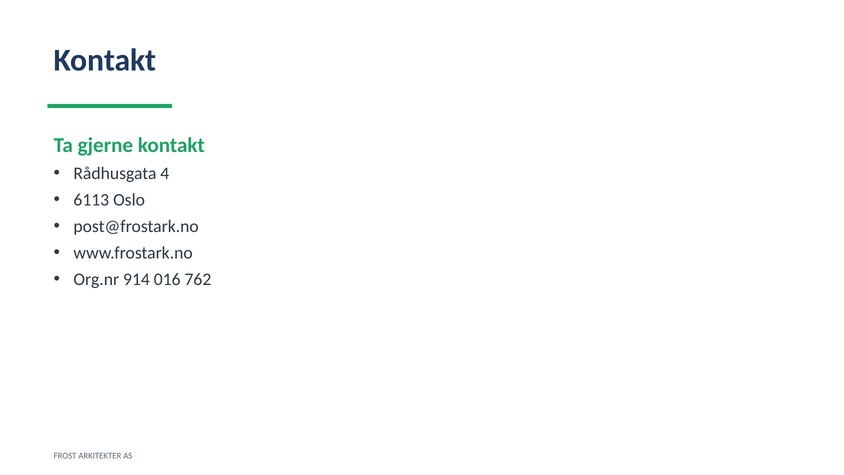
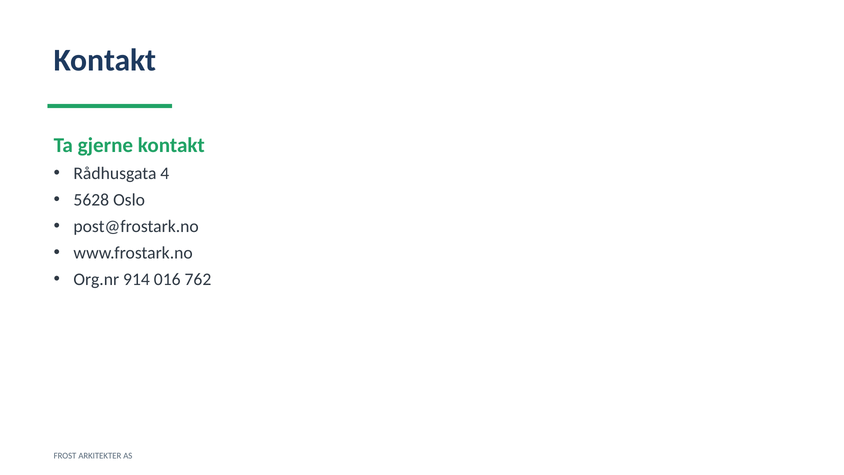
6113: 6113 -> 5628
